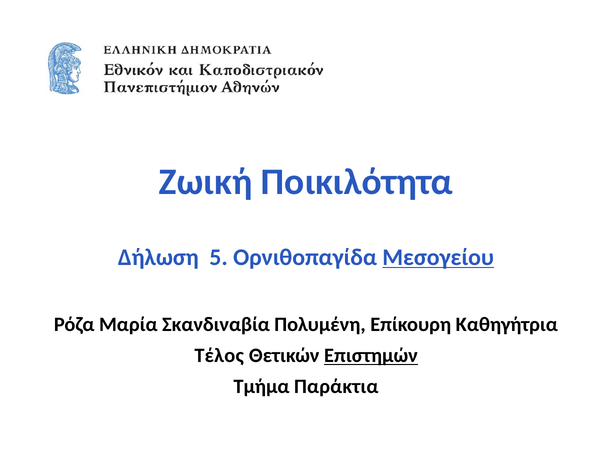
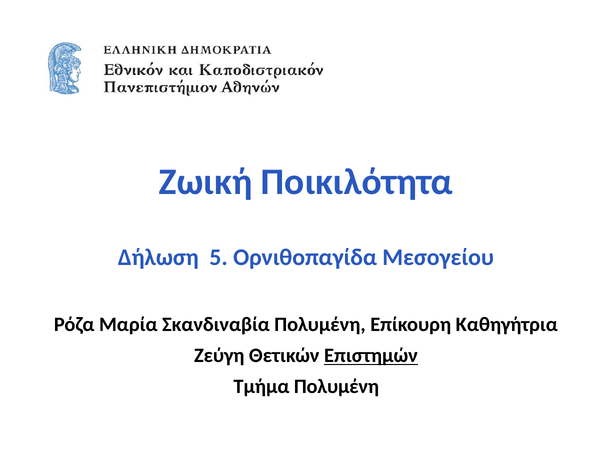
Μεσογείου underline: present -> none
Τέλος: Τέλος -> Ζεύγη
Τμήμα Παράκτια: Παράκτια -> Πολυμένη
